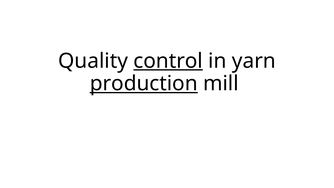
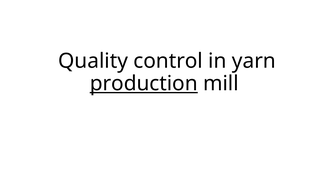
control underline: present -> none
